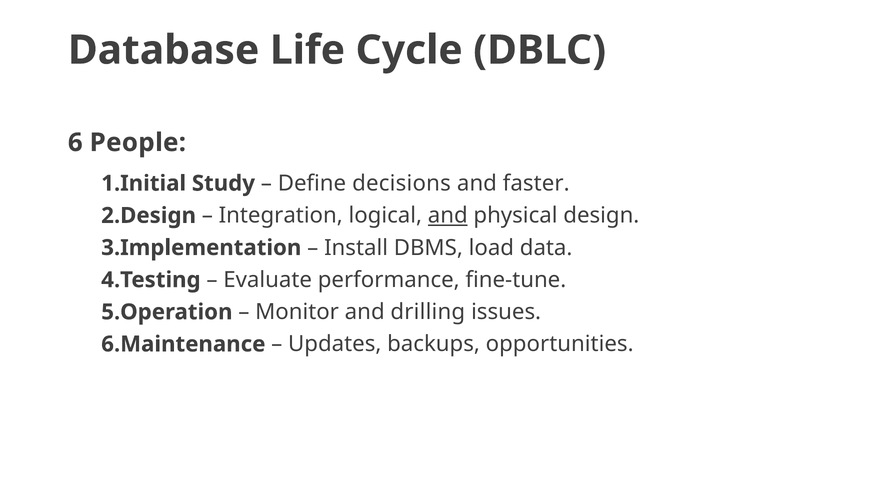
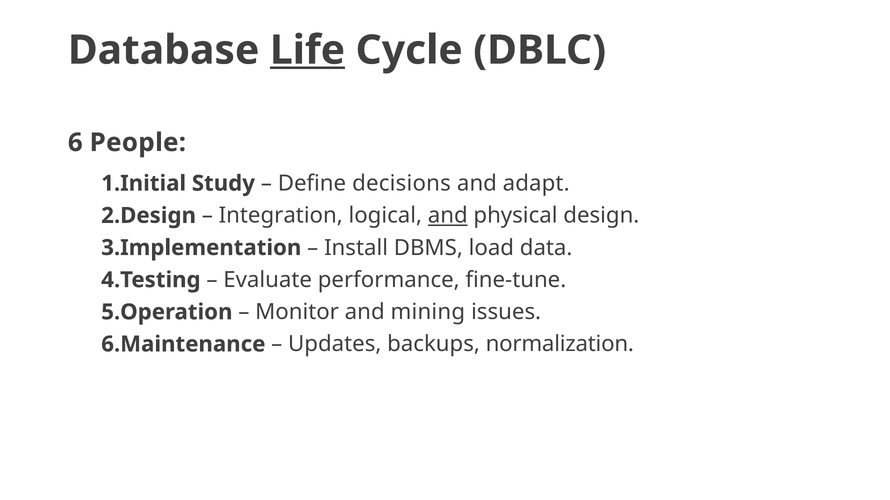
Life underline: none -> present
faster: faster -> adapt
drilling: drilling -> mining
opportunities: opportunities -> normalization
